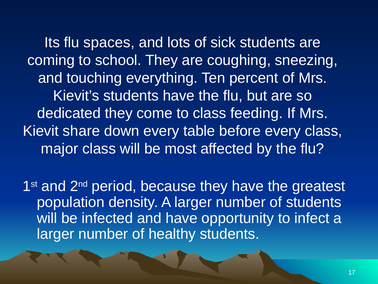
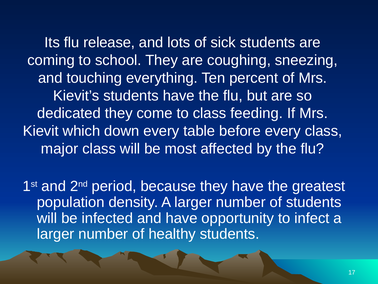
spaces: spaces -> release
share: share -> which
